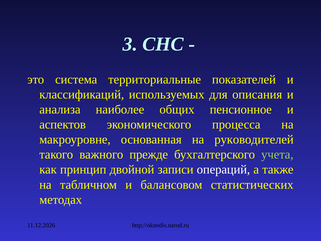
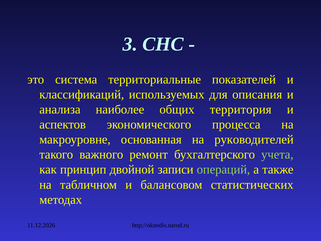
пенсионное: пенсионное -> территория
прежде: прежде -> ремонт
операций colour: white -> light green
